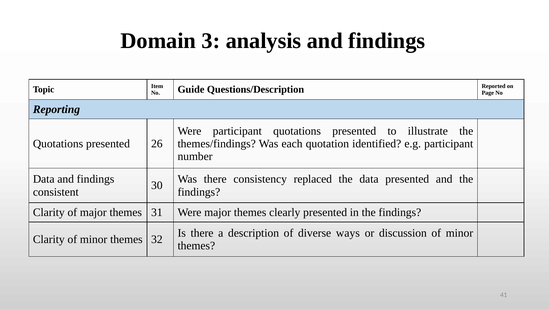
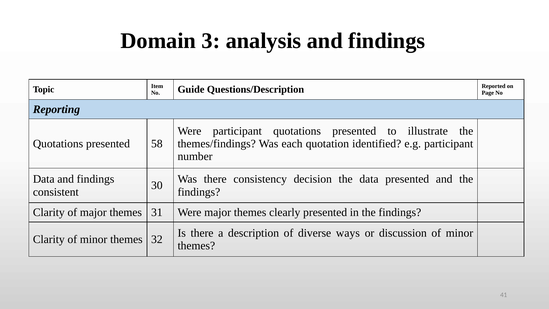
26: 26 -> 58
replaced: replaced -> decision
